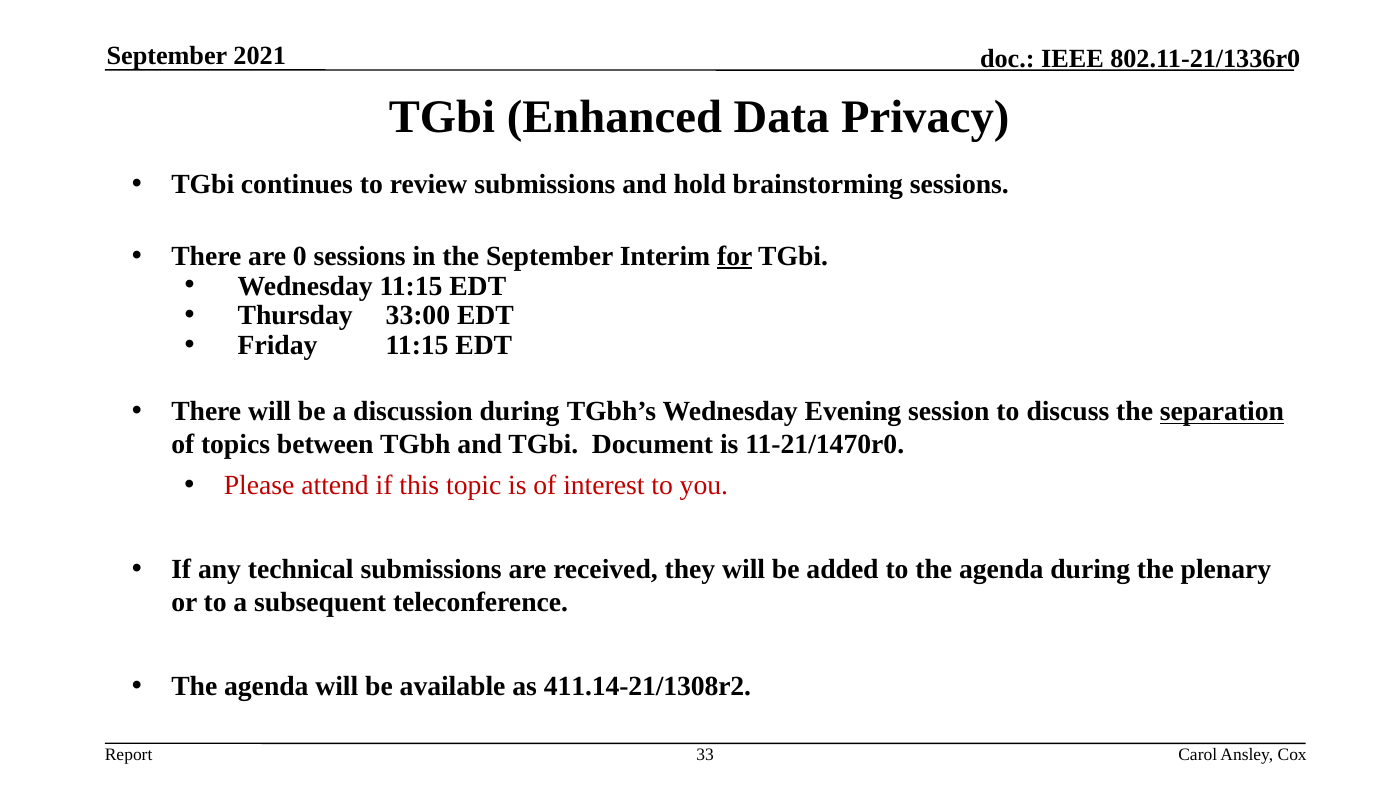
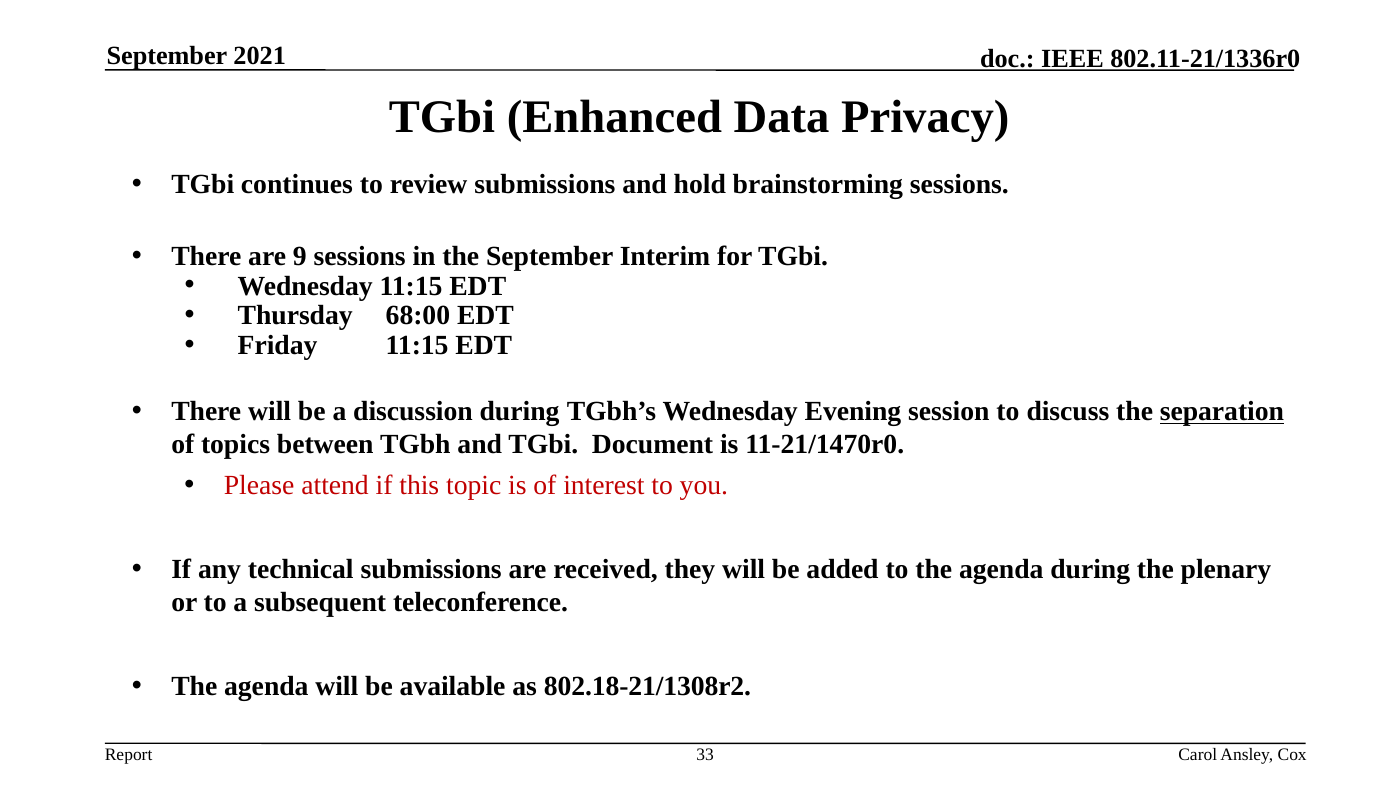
0: 0 -> 9
for underline: present -> none
33:00: 33:00 -> 68:00
411.14-21/1308r2: 411.14-21/1308r2 -> 802.18-21/1308r2
